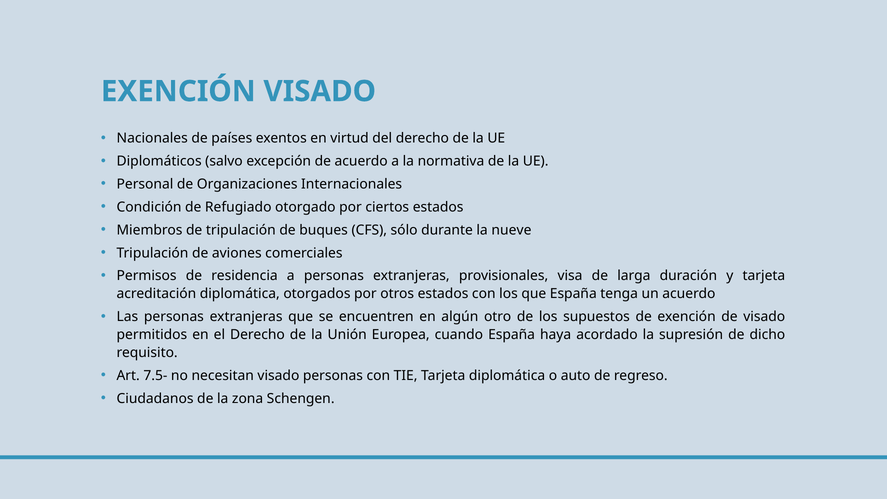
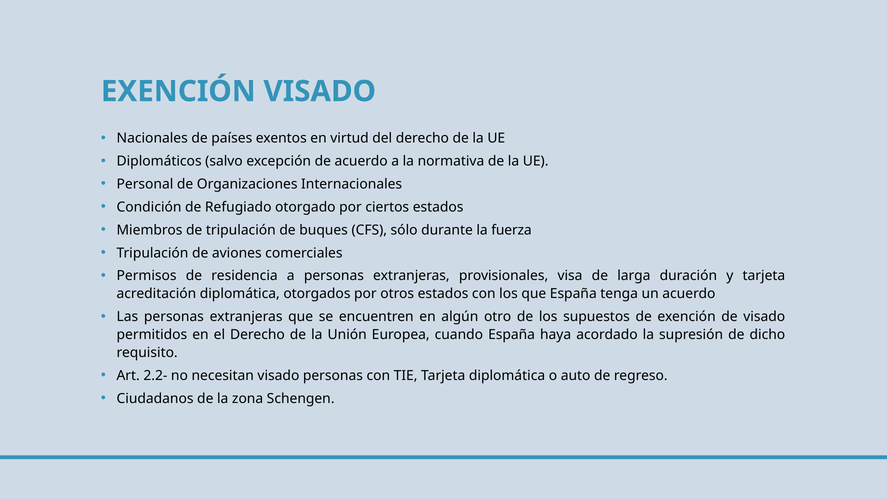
nueve: nueve -> fuerza
7.5-: 7.5- -> 2.2-
